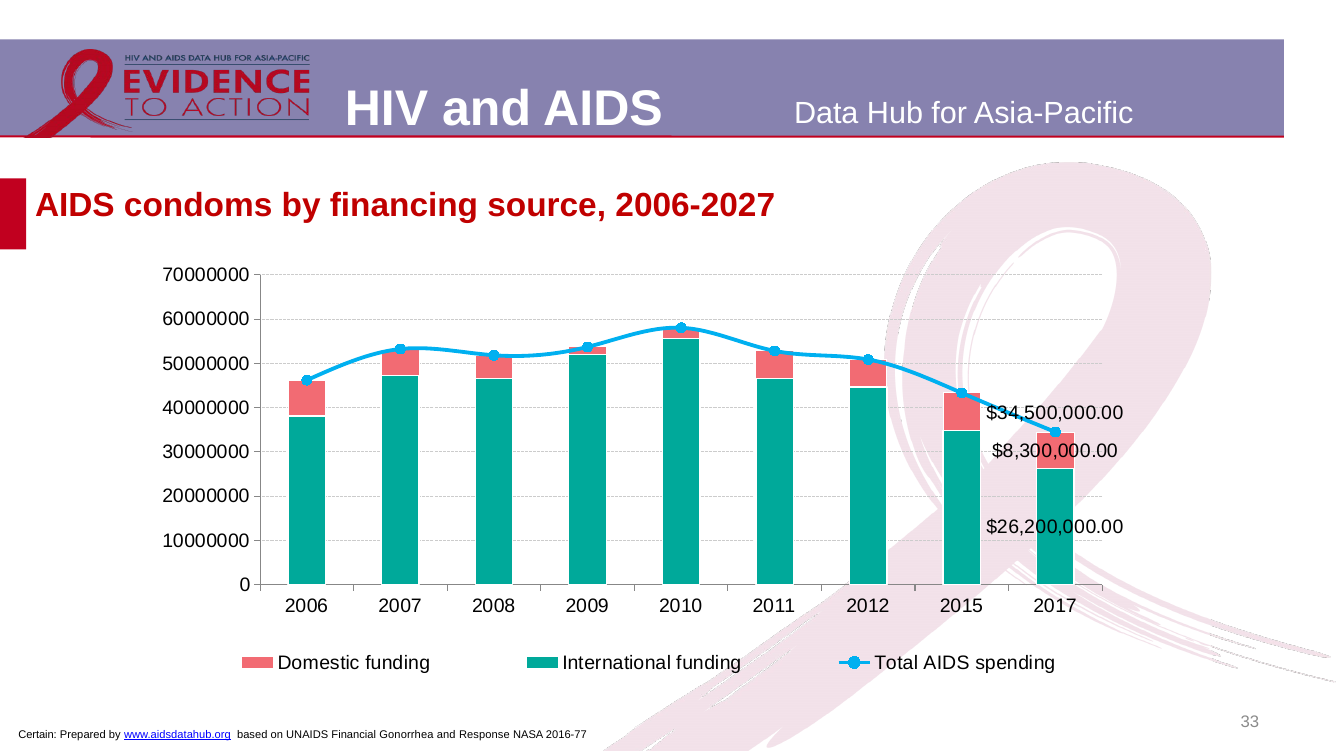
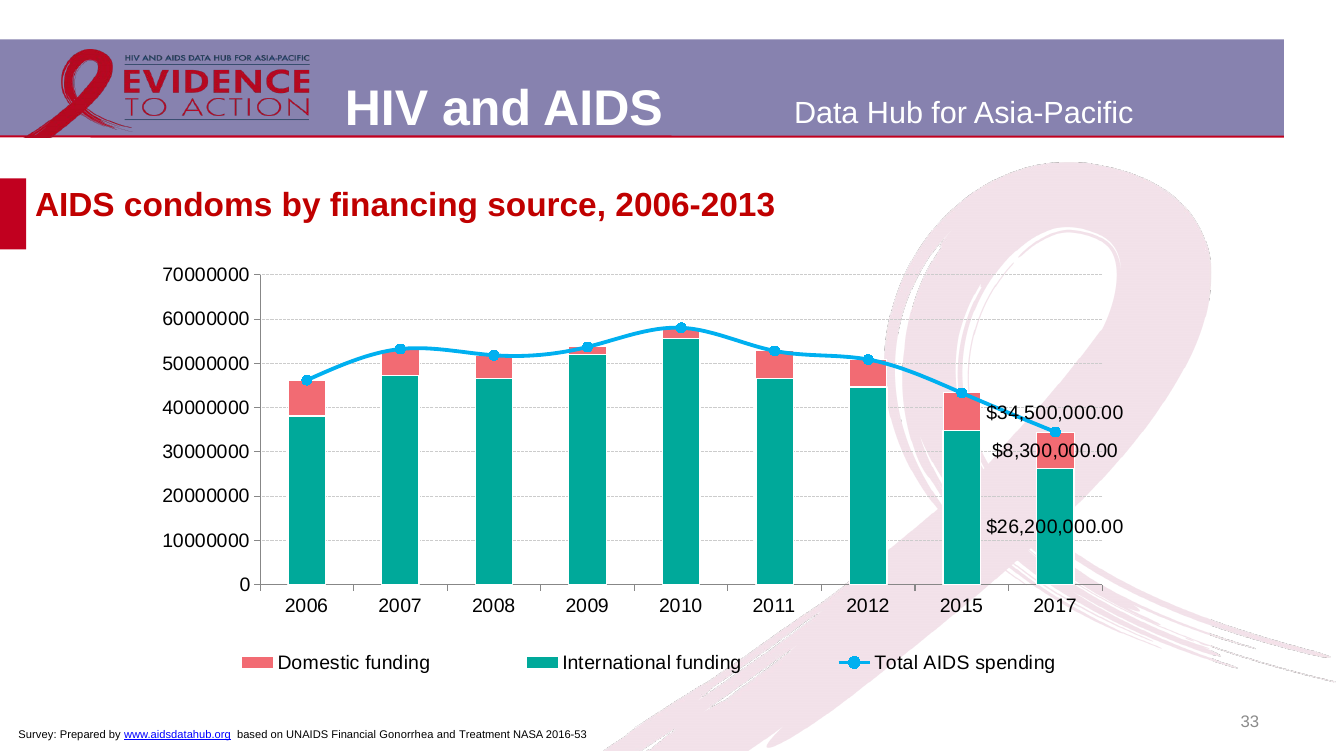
2006-2027: 2006-2027 -> 2006-2013
Certain: Certain -> Survey
Response: Response -> Treatment
2016-77: 2016-77 -> 2016-53
